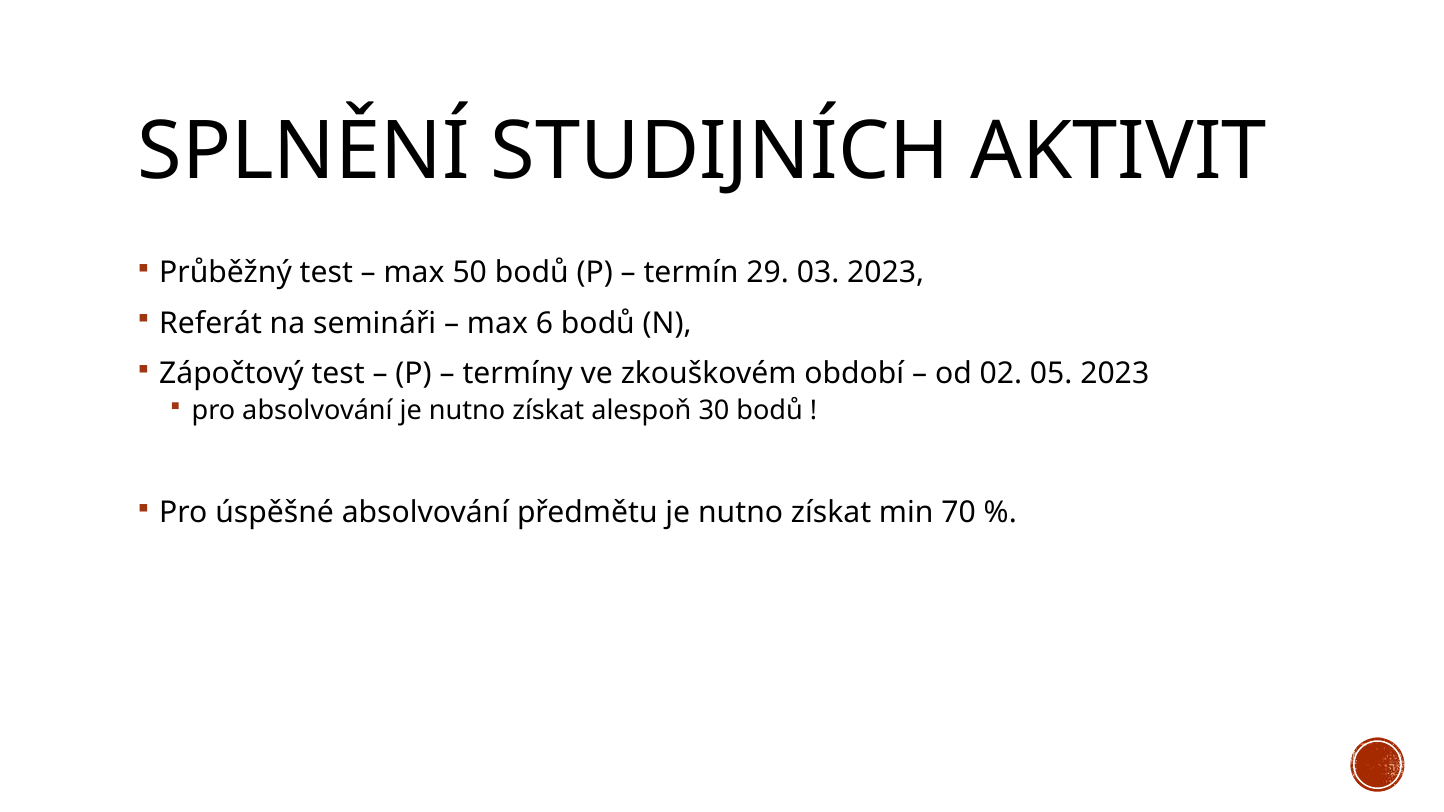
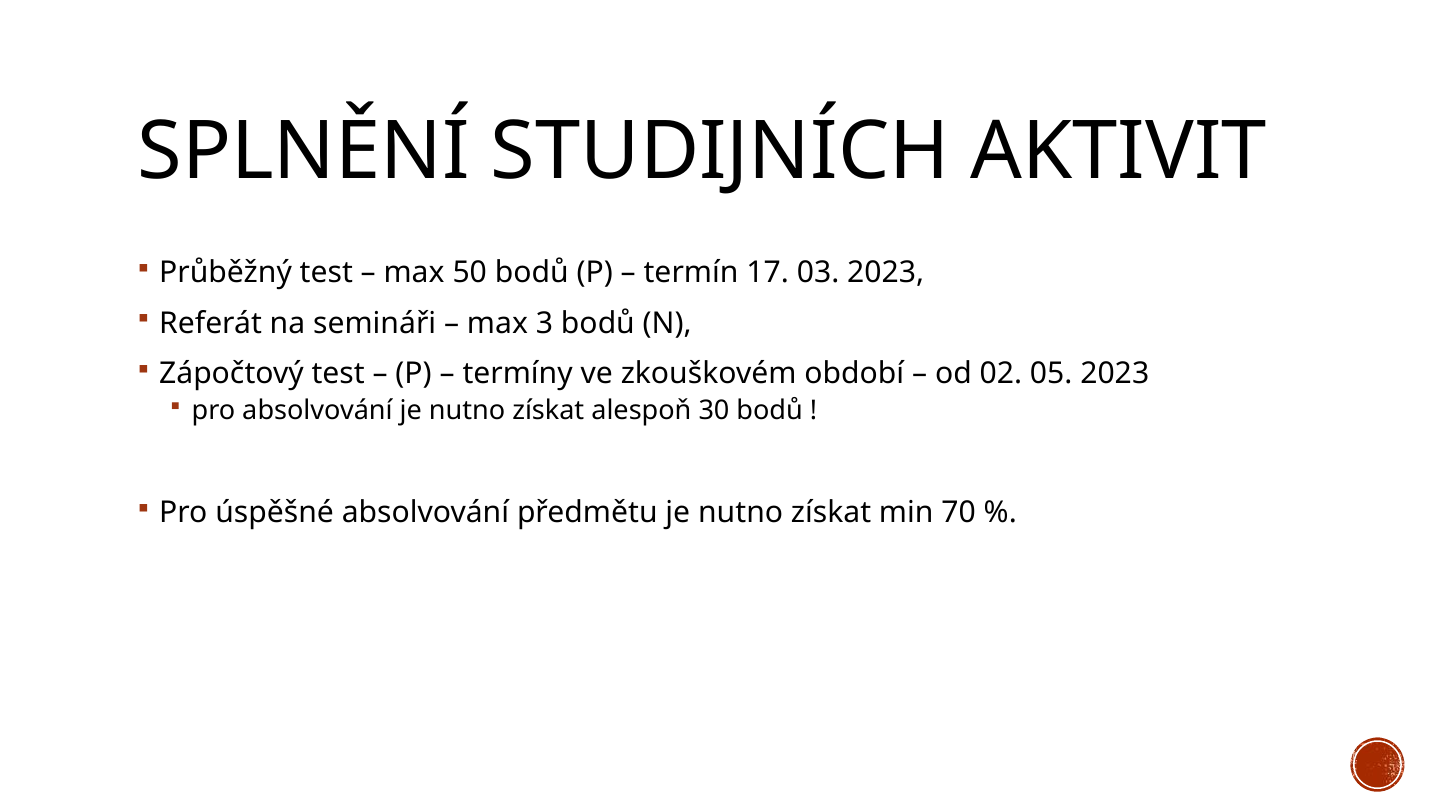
29: 29 -> 17
6: 6 -> 3
